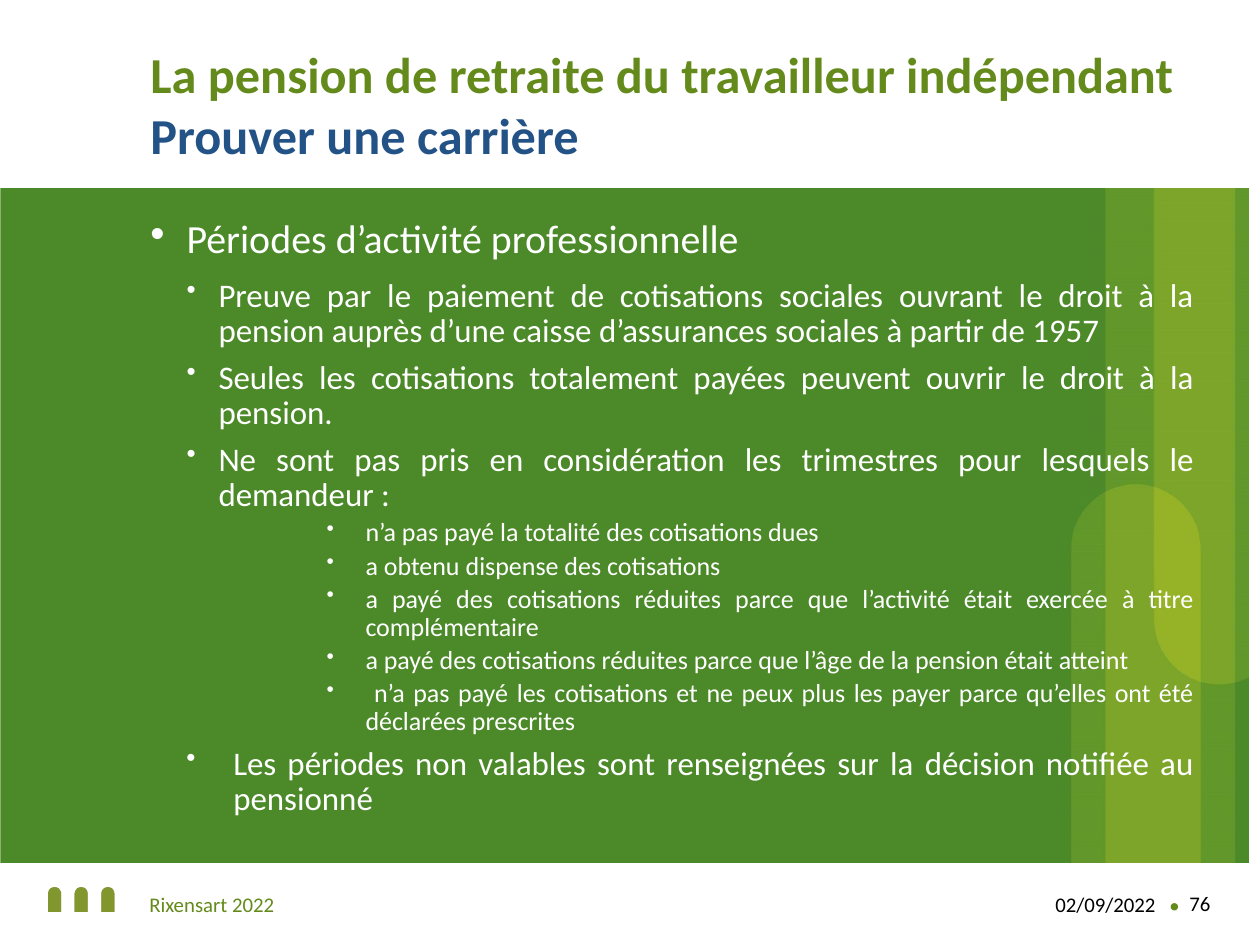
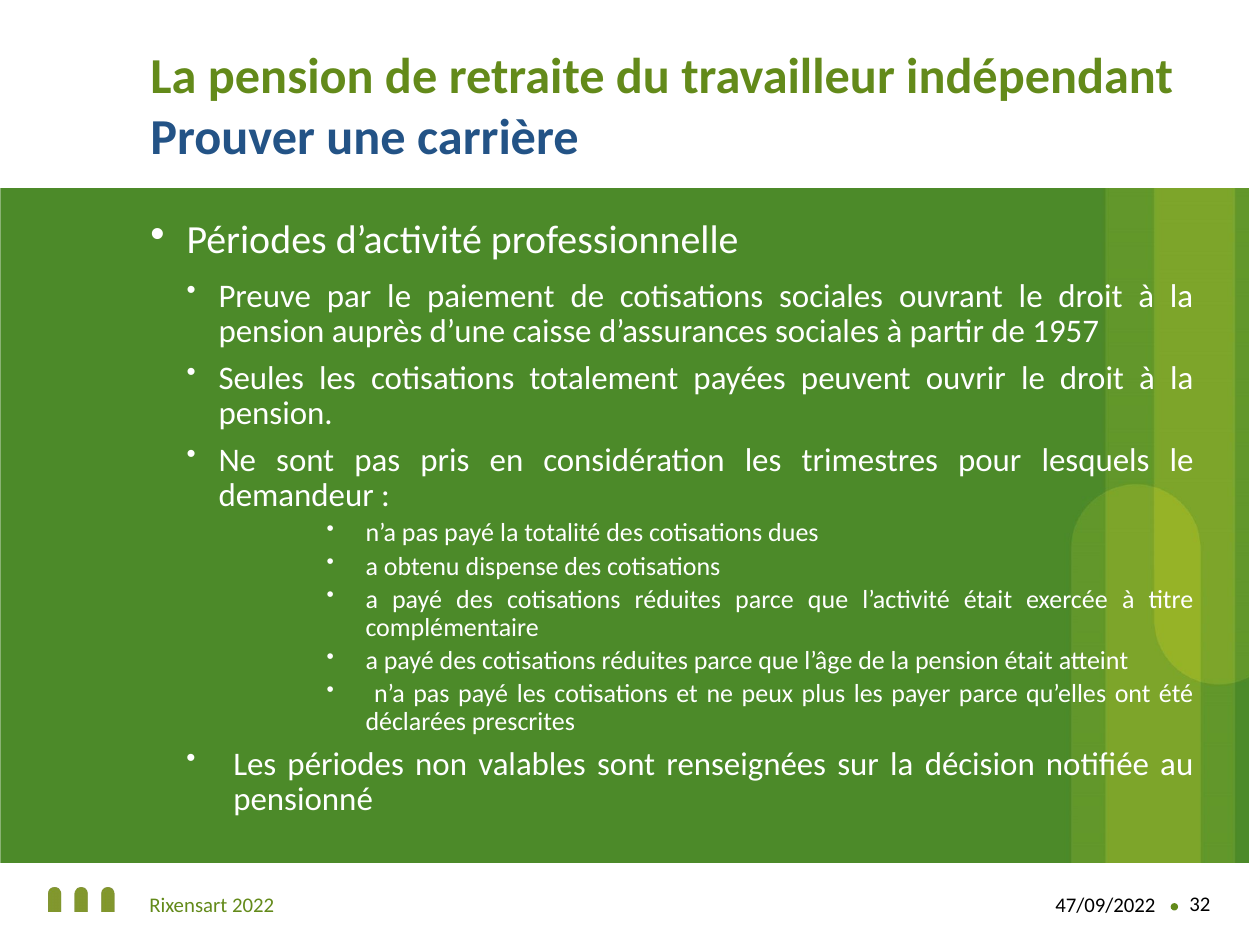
02/09/2022: 02/09/2022 -> 47/09/2022
76: 76 -> 32
